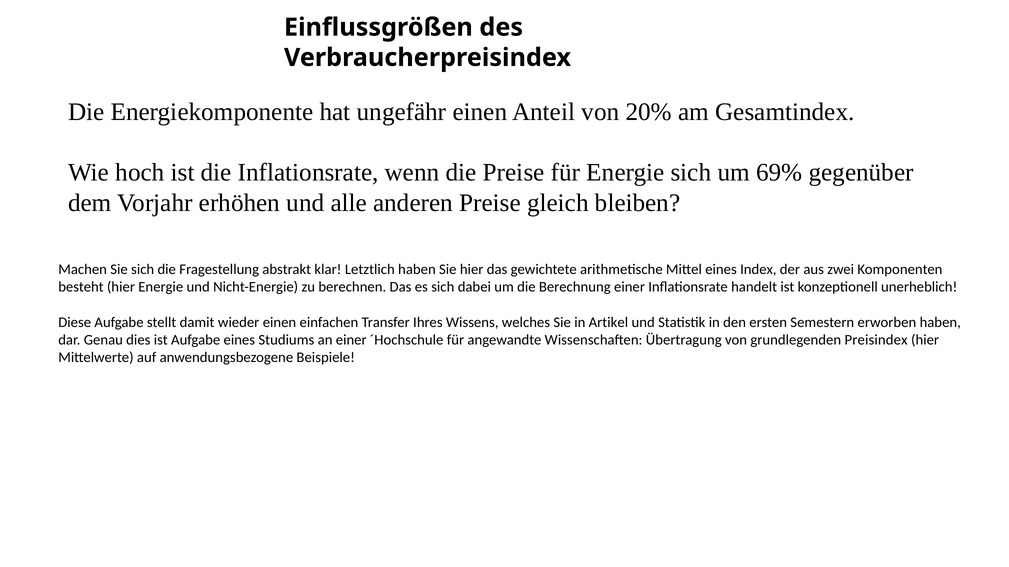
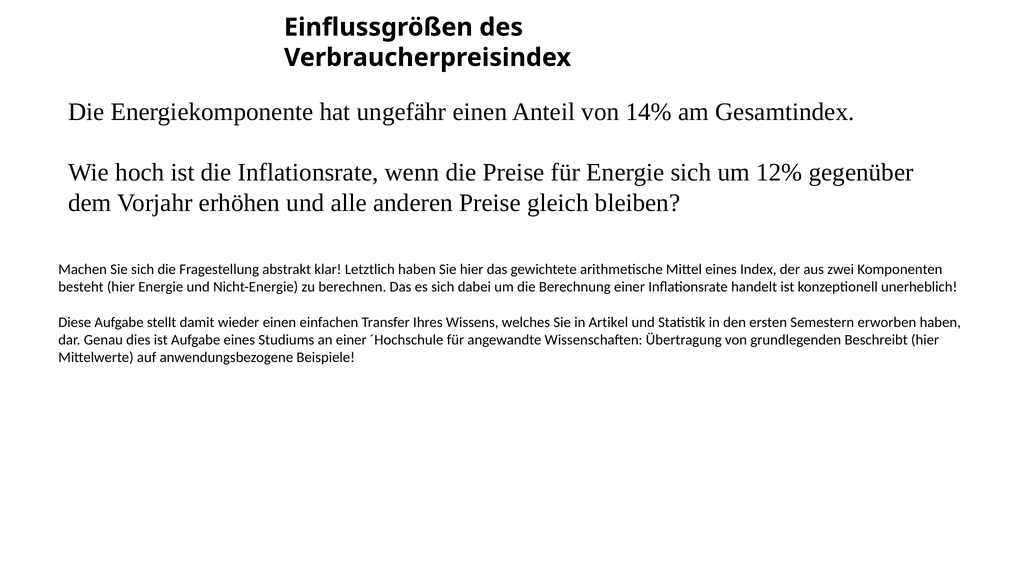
20%: 20% -> 14%
69%: 69% -> 12%
Preisindex: Preisindex -> Beschreibt
